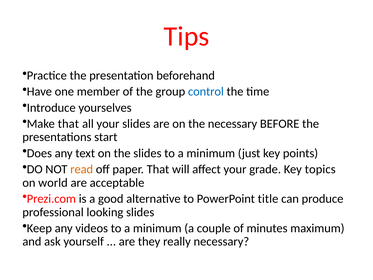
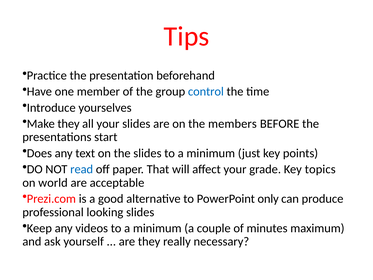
Make that: that -> they
the necessary: necessary -> members
read colour: orange -> blue
title: title -> only
